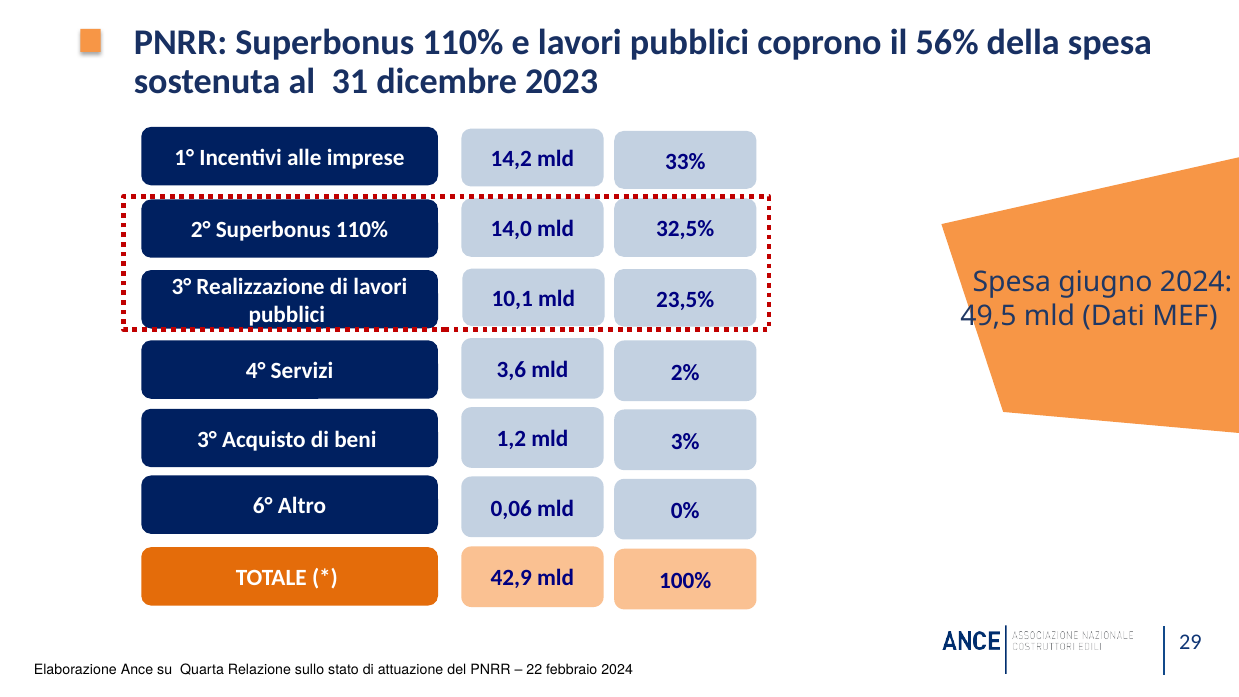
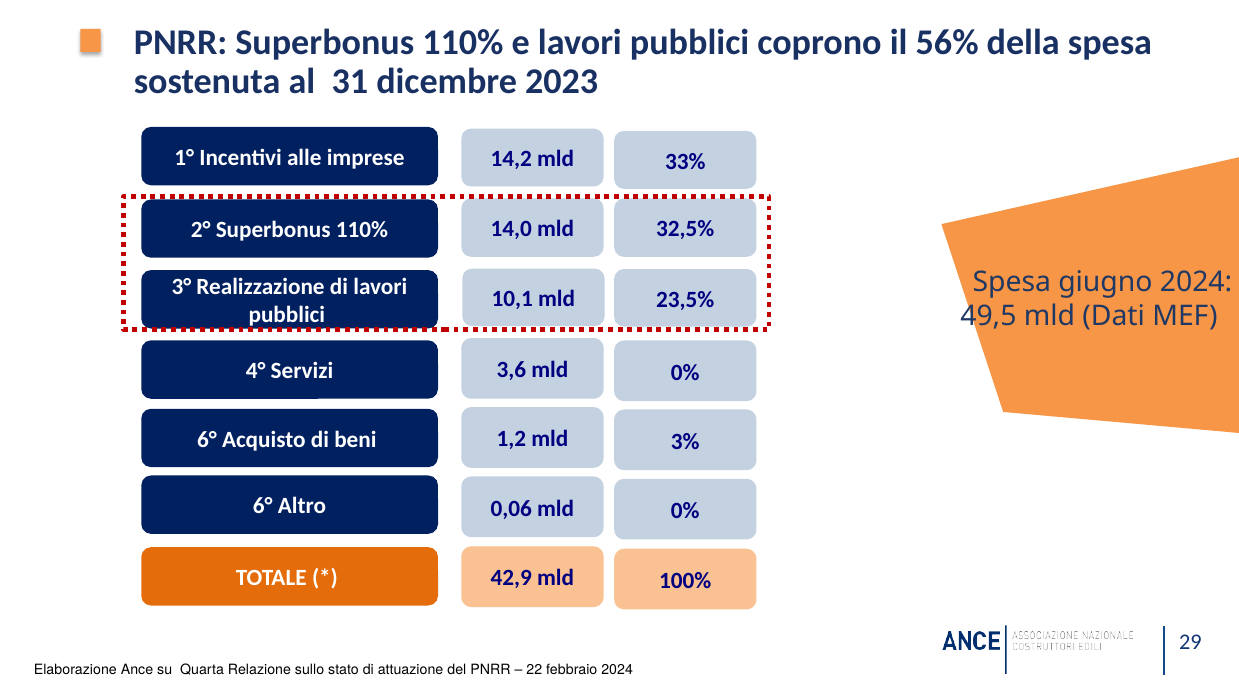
2% at (685, 372): 2% -> 0%
3° at (207, 440): 3° -> 6°
